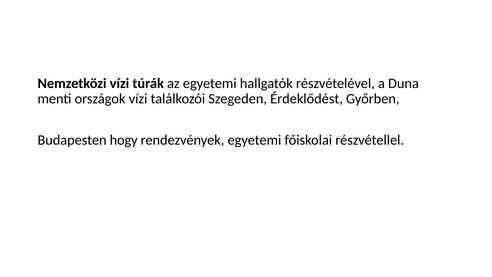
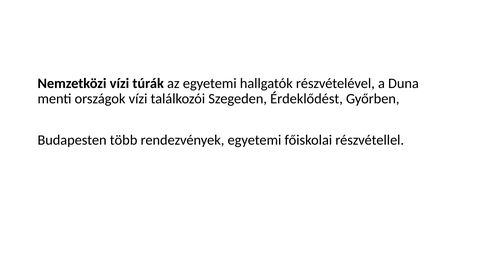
hogy: hogy -> több
